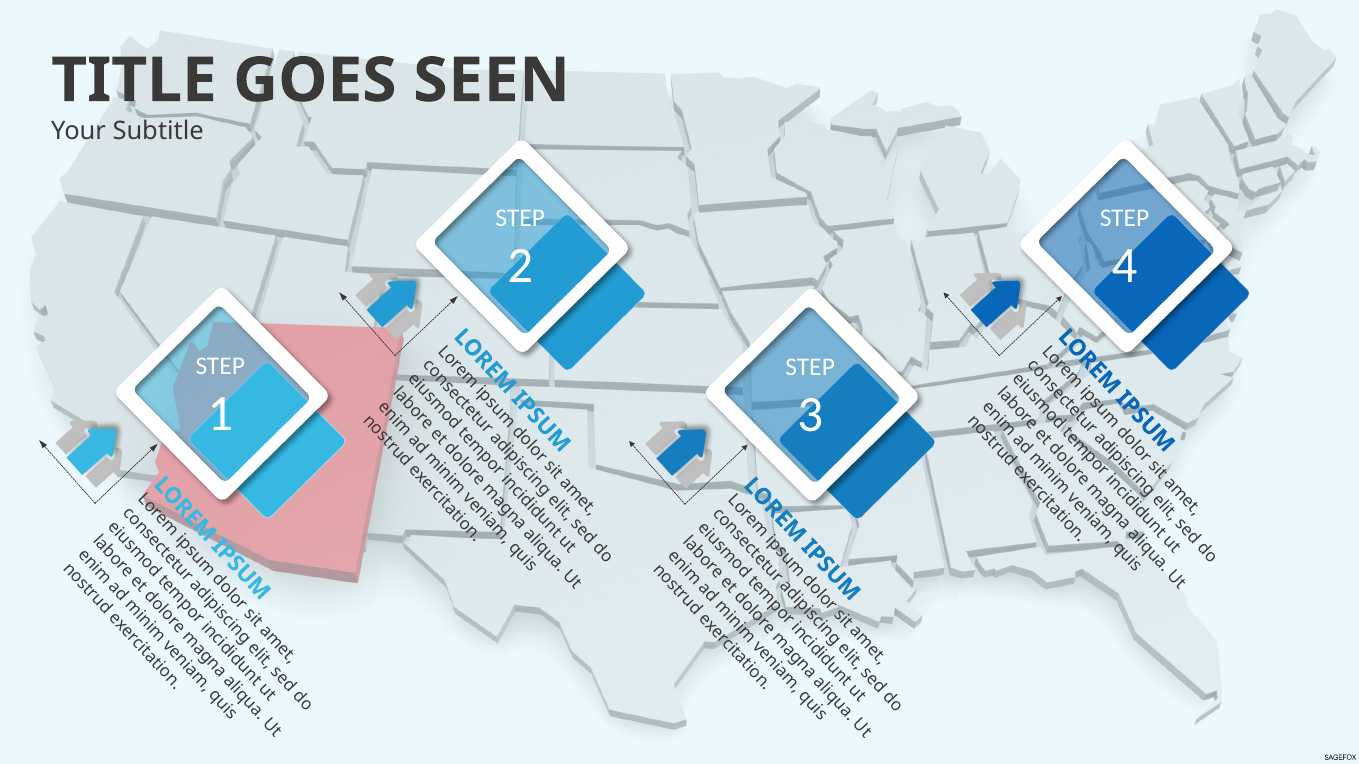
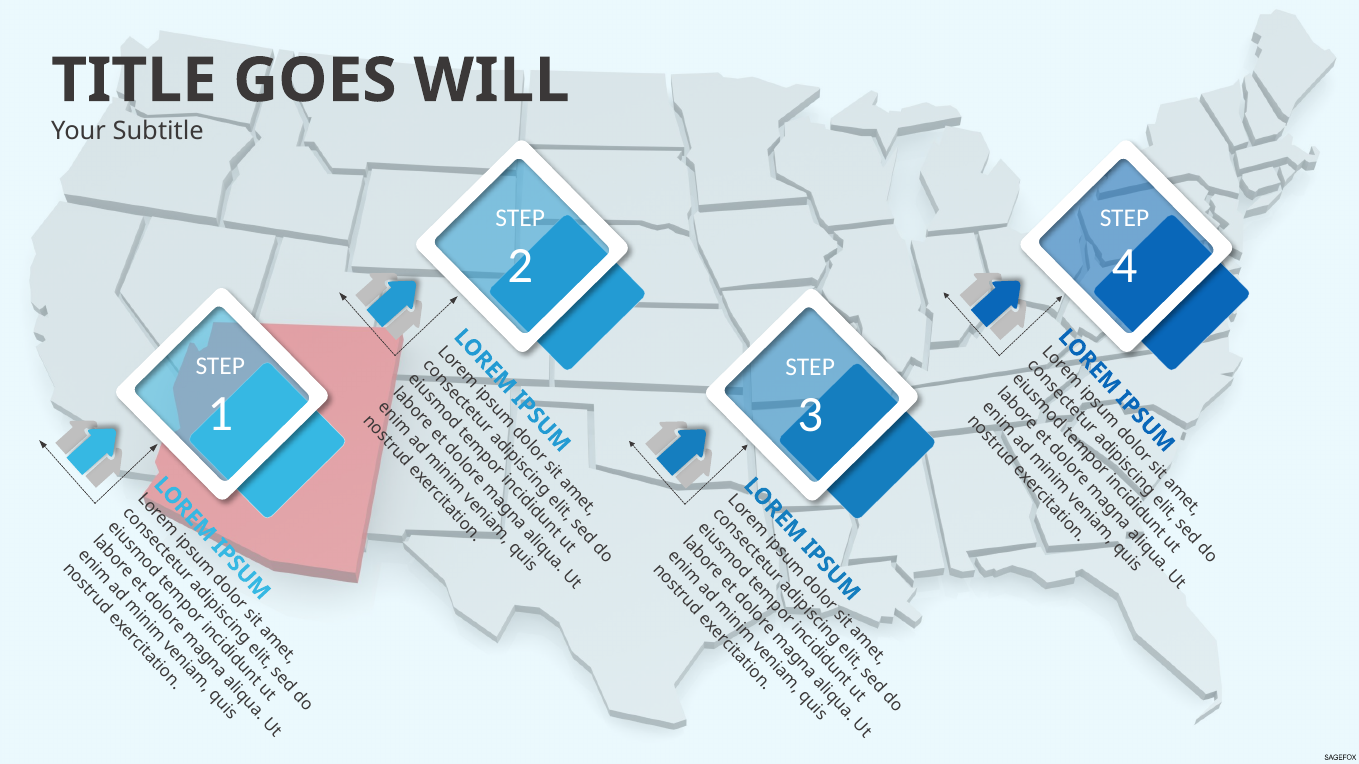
SEEN: SEEN -> WILL
